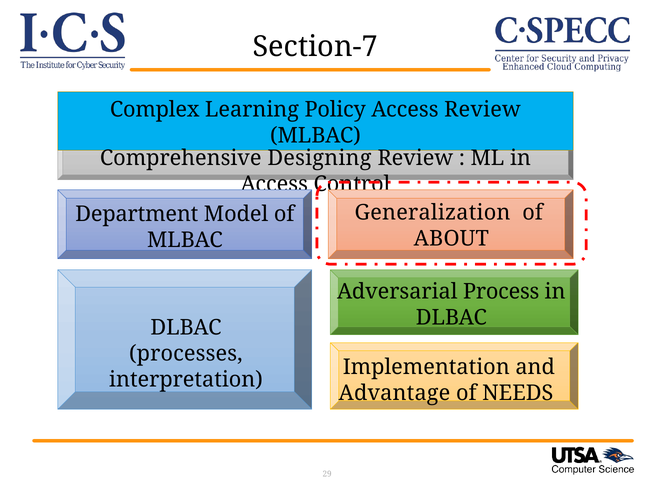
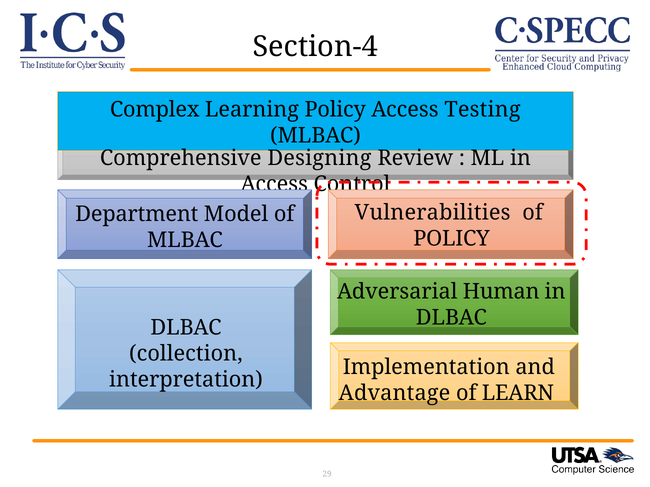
Section-7: Section-7 -> Section-4
Access Review: Review -> Testing
Generalization: Generalization -> Vulnerabilities
ABOUT at (451, 239): ABOUT -> POLICY
Process: Process -> Human
processes: processes -> collection
NEEDS: NEEDS -> LEARN
